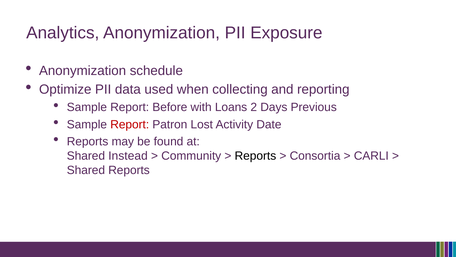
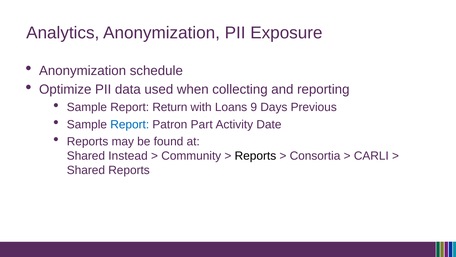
Before: Before -> Return
2: 2 -> 9
Report at (130, 124) colour: red -> blue
Lost: Lost -> Part
